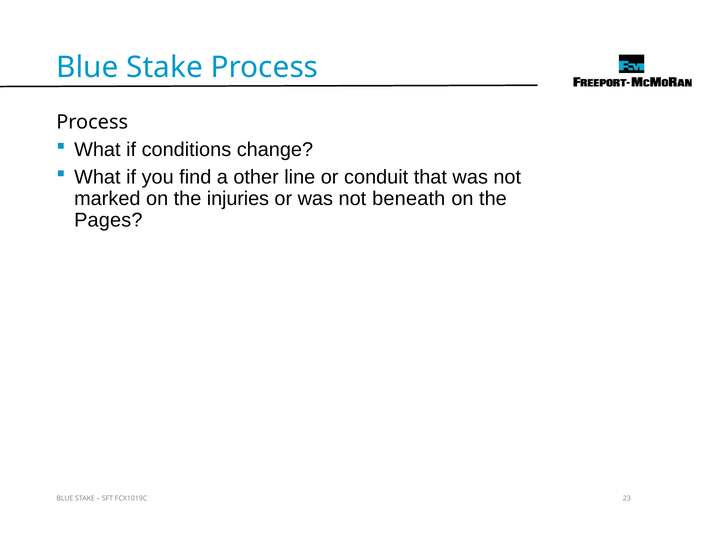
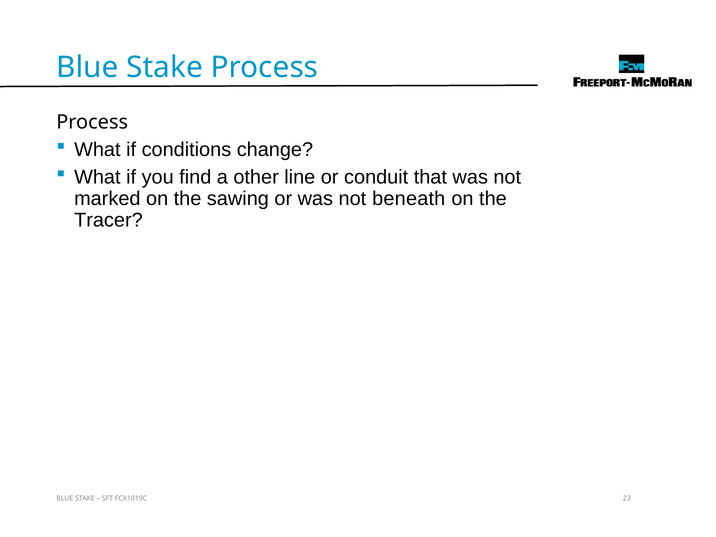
injuries: injuries -> sawing
Pages: Pages -> Tracer
